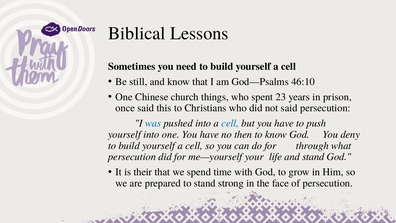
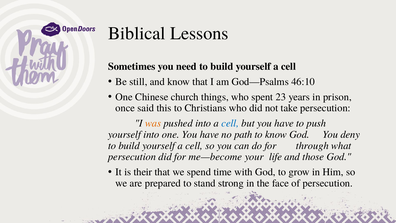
not said: said -> take
was colour: blue -> orange
then: then -> path
me—yourself: me—yourself -> me—become
and stand: stand -> those
